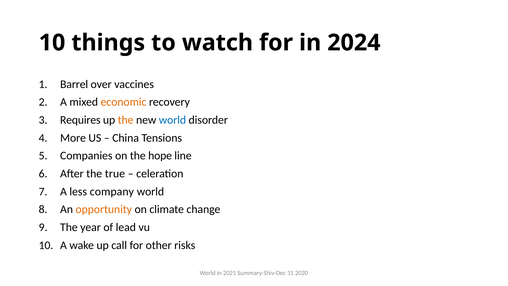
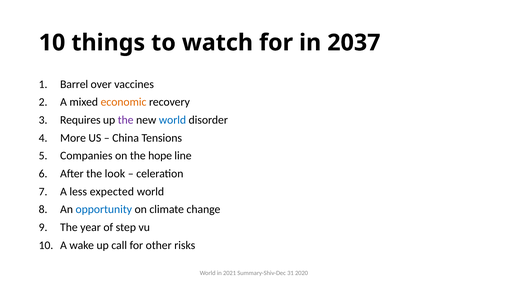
2024: 2024 -> 2037
the at (126, 120) colour: orange -> purple
true: true -> look
company: company -> expected
opportunity colour: orange -> blue
lead: lead -> step
